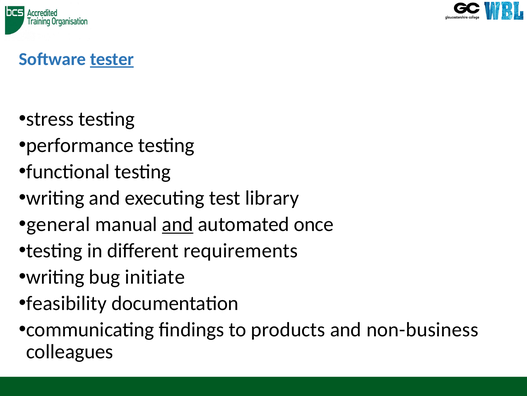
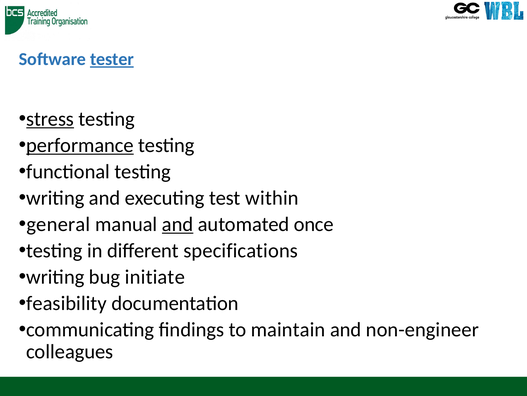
stress underline: none -> present
performance underline: none -> present
library: library -> within
requirements: requirements -> specifications
products: products -> maintain
non-business: non-business -> non-engineer
